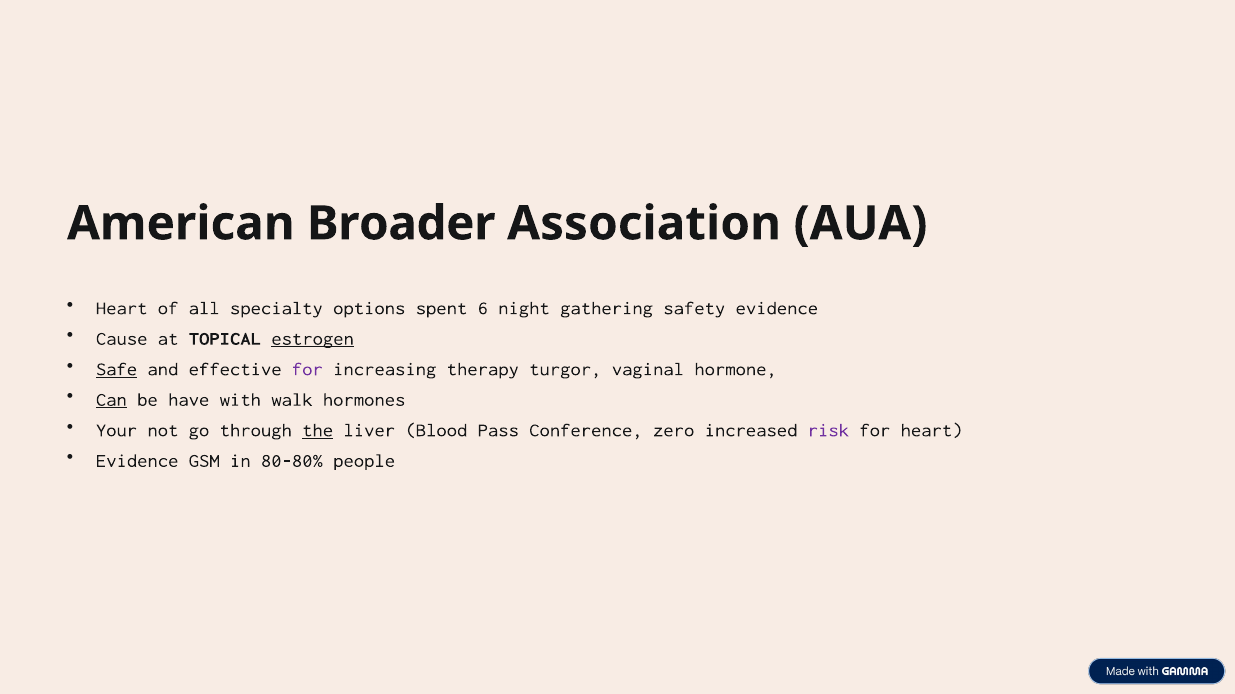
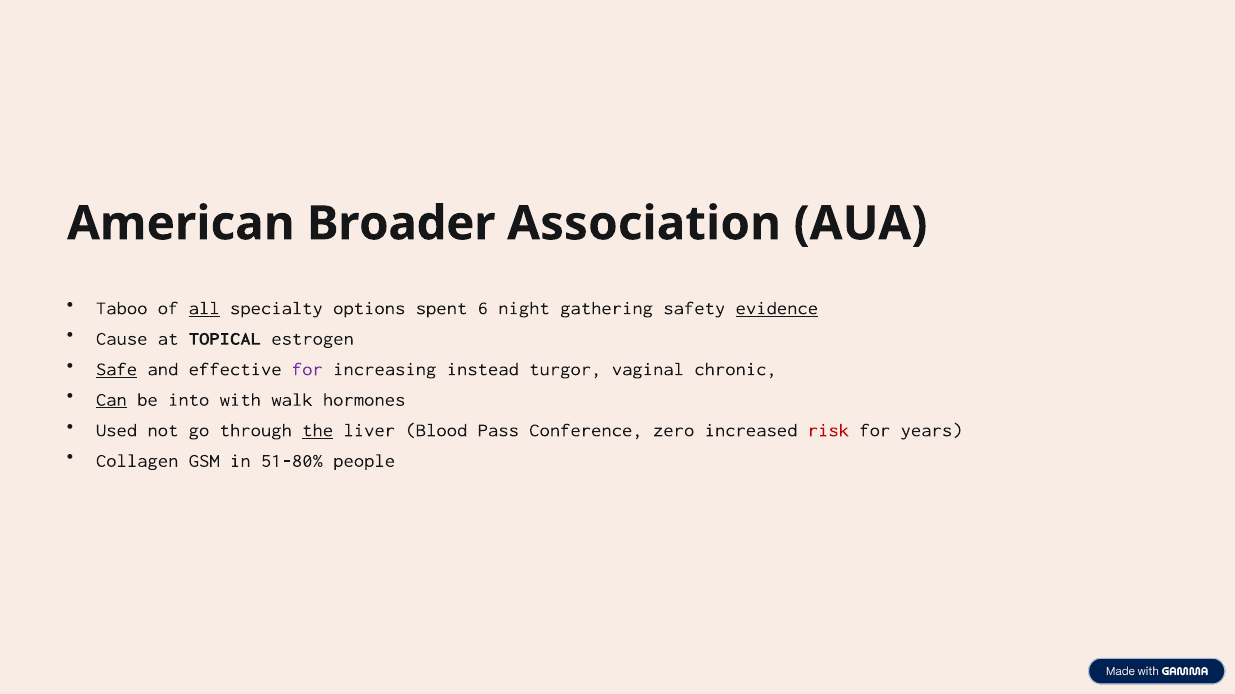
Heart at (122, 308): Heart -> Taboo
all underline: none -> present
evidence at (777, 308) underline: none -> present
estrogen underline: present -> none
therapy: therapy -> instead
hormone: hormone -> chronic
have: have -> into
Your: Your -> Used
risk colour: purple -> red
for heart: heart -> years
Evidence at (137, 461): Evidence -> Collagen
80-80%: 80-80% -> 51-80%
